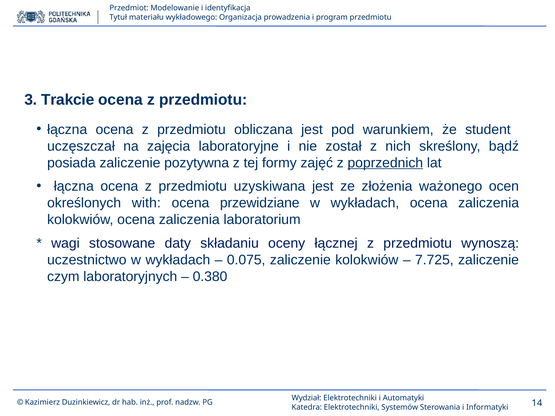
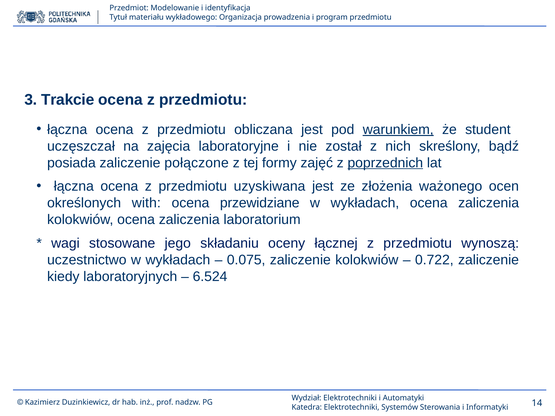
warunkiem underline: none -> present
pozytywna: pozytywna -> połączone
daty: daty -> jego
7.725: 7.725 -> 0.722
czym: czym -> kiedy
0.380: 0.380 -> 6.524
